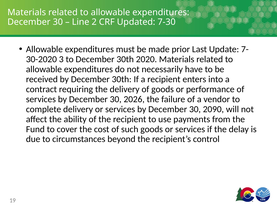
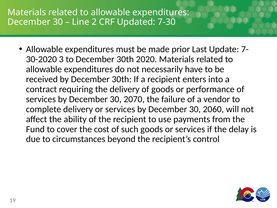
2026: 2026 -> 2070
2090: 2090 -> 2060
